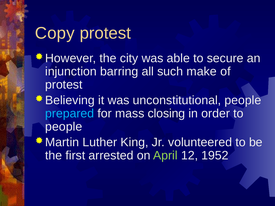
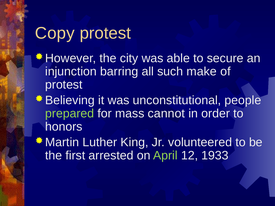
prepared colour: light blue -> light green
closing: closing -> cannot
people at (64, 127): people -> honors
1952: 1952 -> 1933
